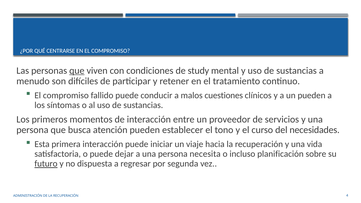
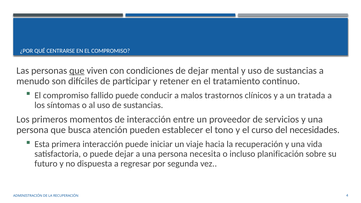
de study: study -> dejar
cuestiones: cuestiones -> trastornos
un pueden: pueden -> tratada
futuro underline: present -> none
